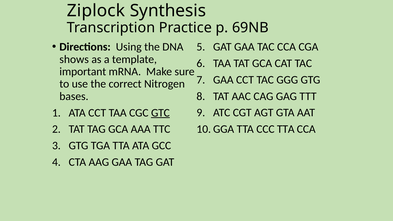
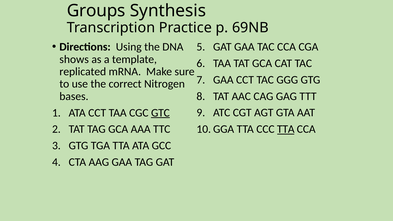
Ziplock: Ziplock -> Groups
important: important -> replicated
TTA at (286, 129) underline: none -> present
